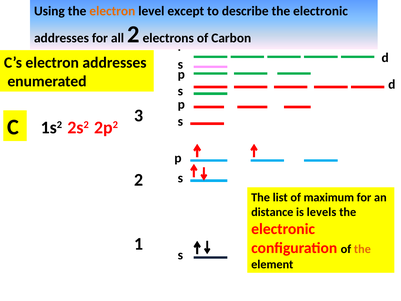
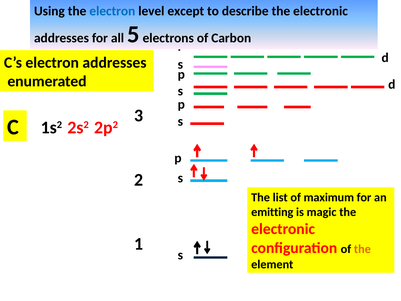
electron at (112, 11) colour: orange -> blue
all 2: 2 -> 5
distance: distance -> emitting
levels: levels -> magic
